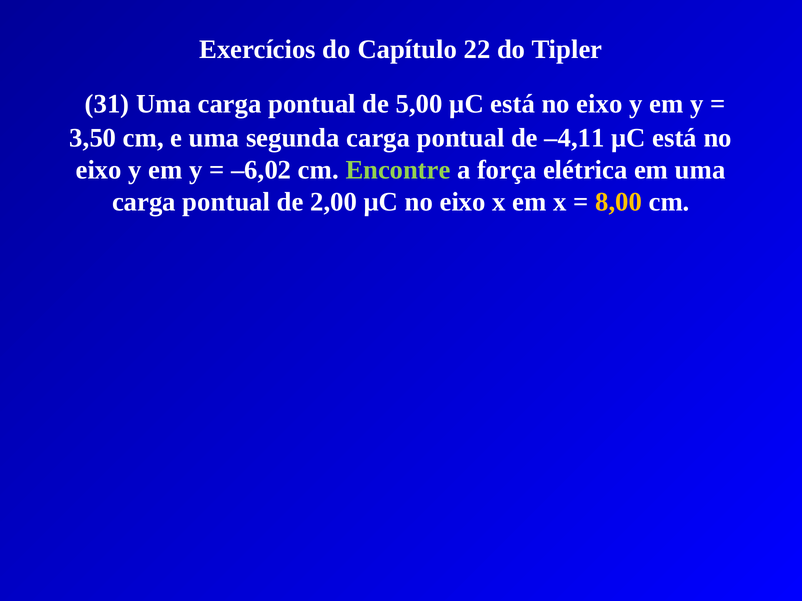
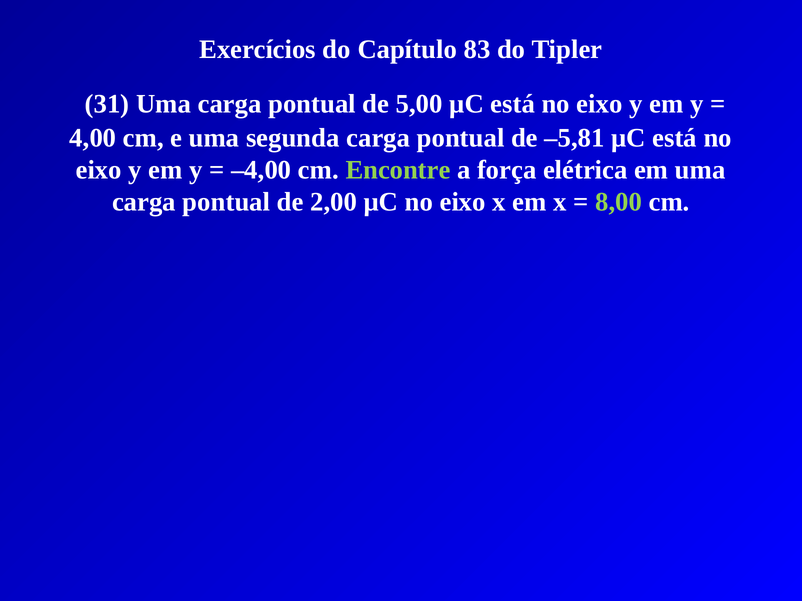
22: 22 -> 83
3,50: 3,50 -> 4,00
–4,11: –4,11 -> –5,81
–6,02: –6,02 -> –4,00
8,00 colour: yellow -> light green
